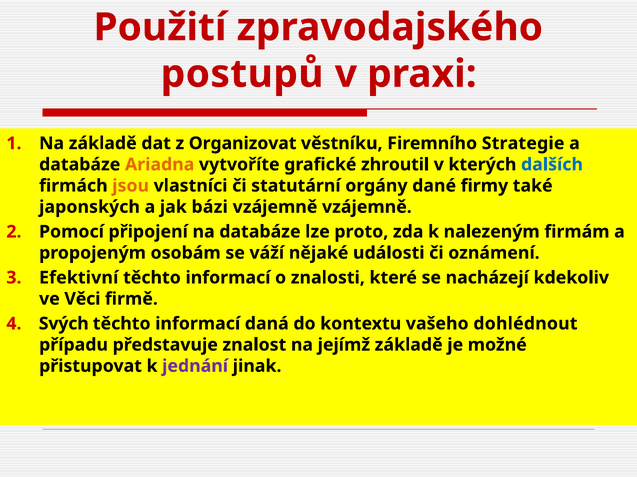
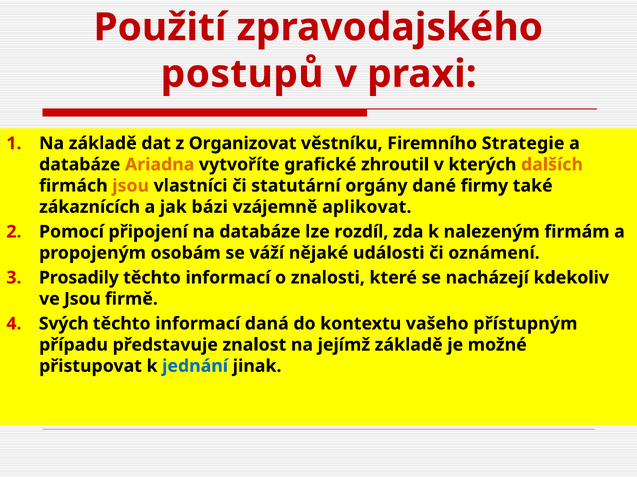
dalších colour: blue -> orange
japonských: japonských -> zákaznících
vzájemně vzájemně: vzájemně -> aplikovat
proto: proto -> rozdíl
Efektivní: Efektivní -> Prosadily
ve Věci: Věci -> Jsou
dohlédnout: dohlédnout -> přístupným
jednání colour: purple -> blue
